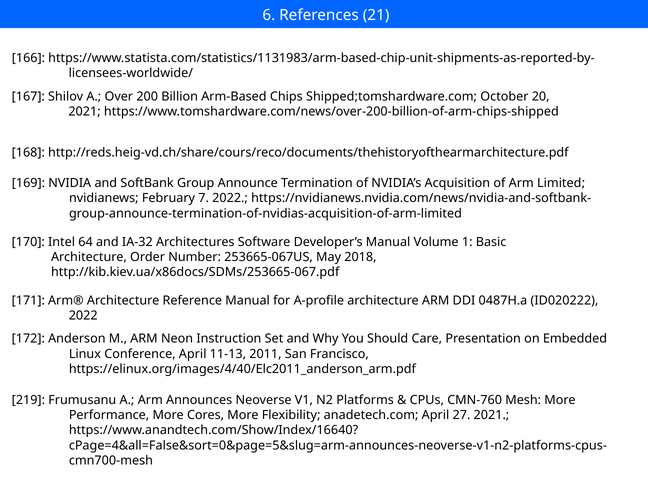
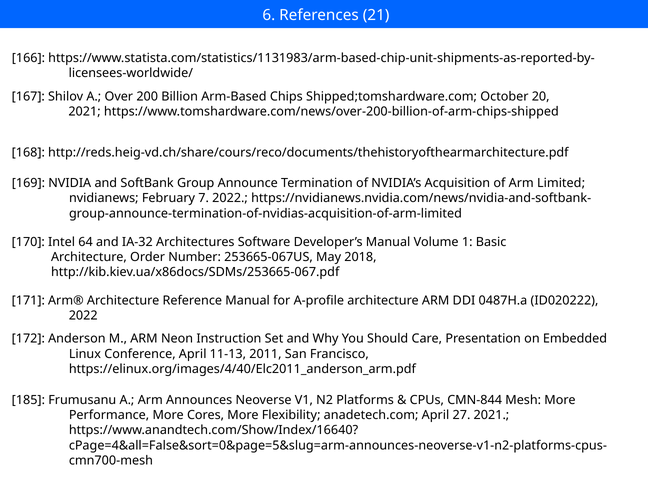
219: 219 -> 185
CMN-760: CMN-760 -> CMN-844
